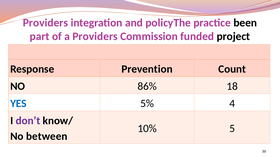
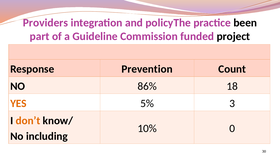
a Providers: Providers -> Guideline
YES colour: blue -> orange
4: 4 -> 3
don’t colour: purple -> orange
5: 5 -> 0
between: between -> including
